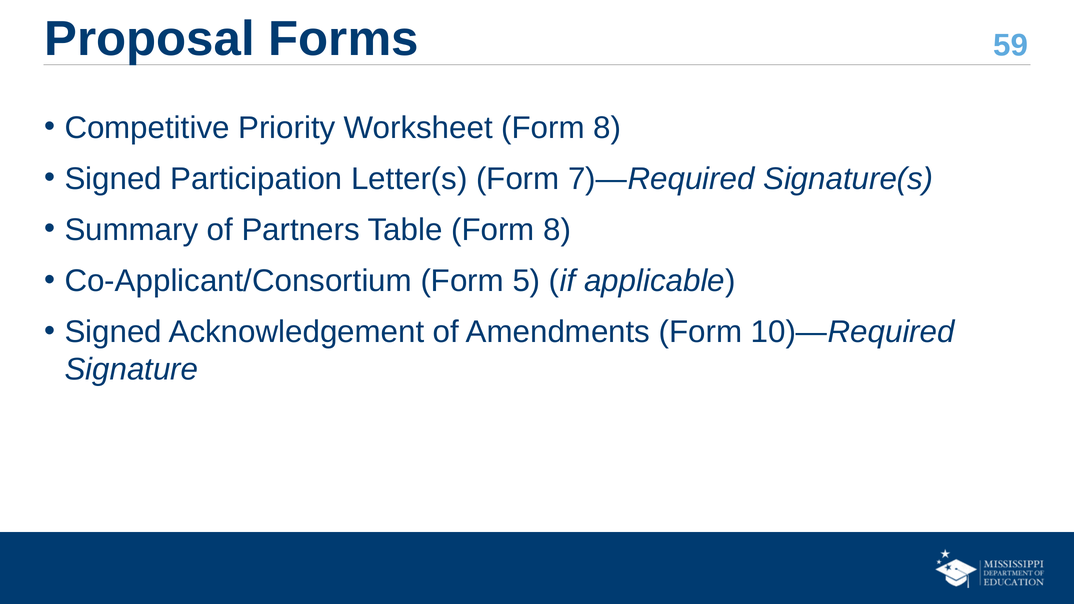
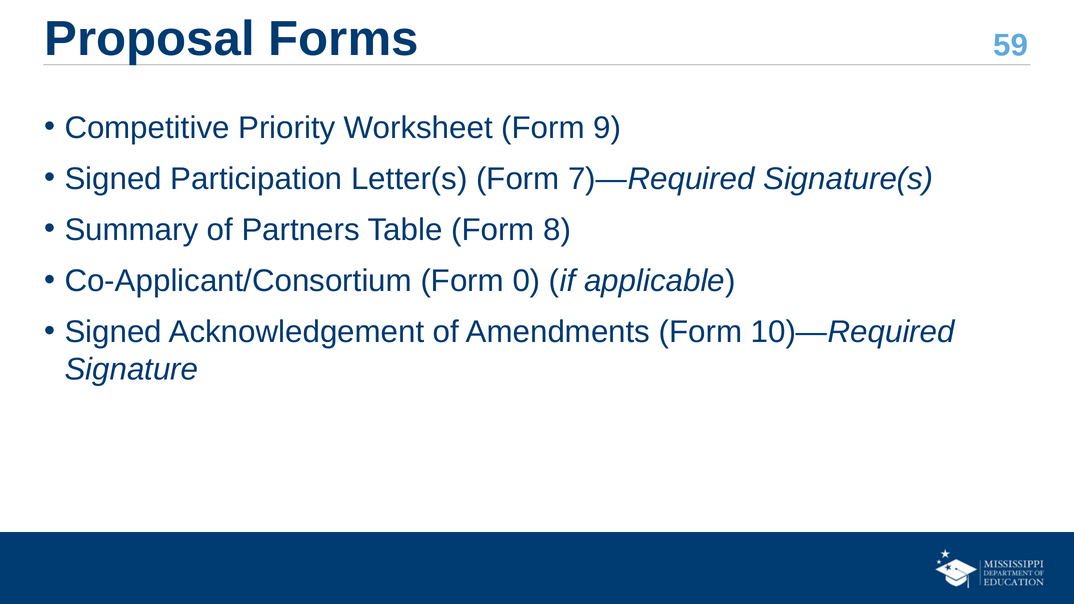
Worksheet Form 8: 8 -> 9
5: 5 -> 0
